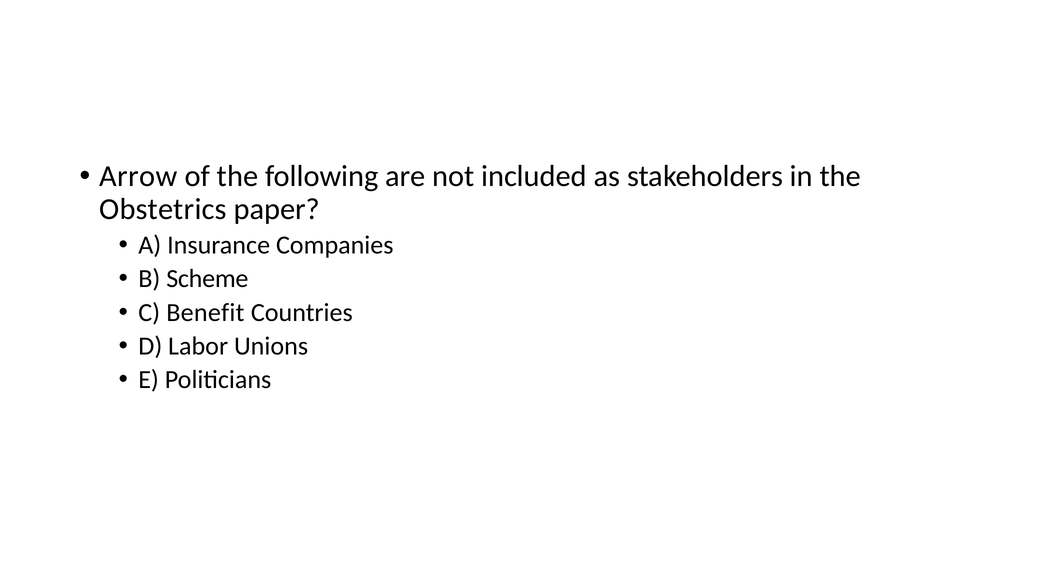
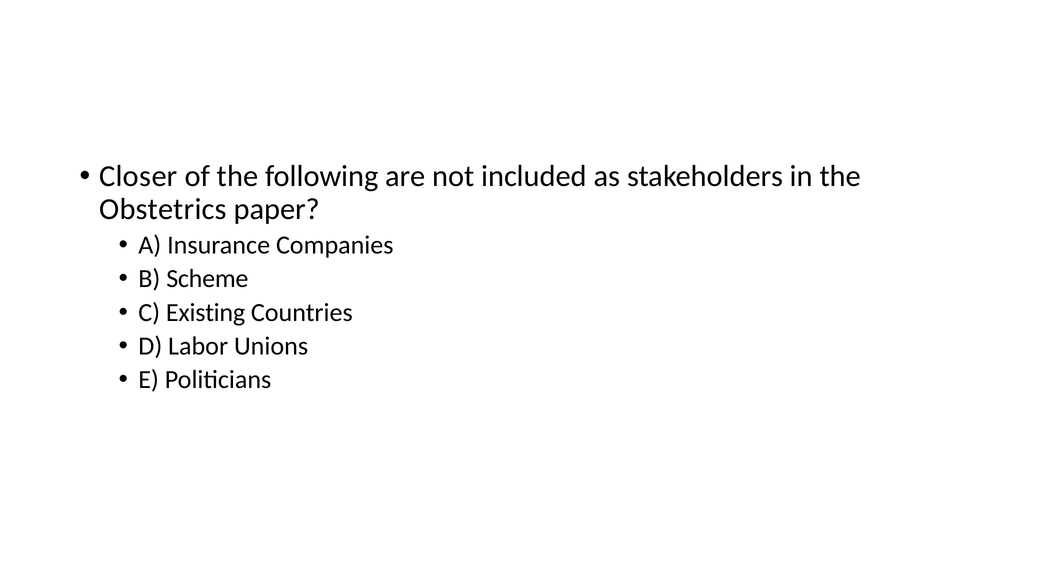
Arrow: Arrow -> Closer
Benefit: Benefit -> Existing
